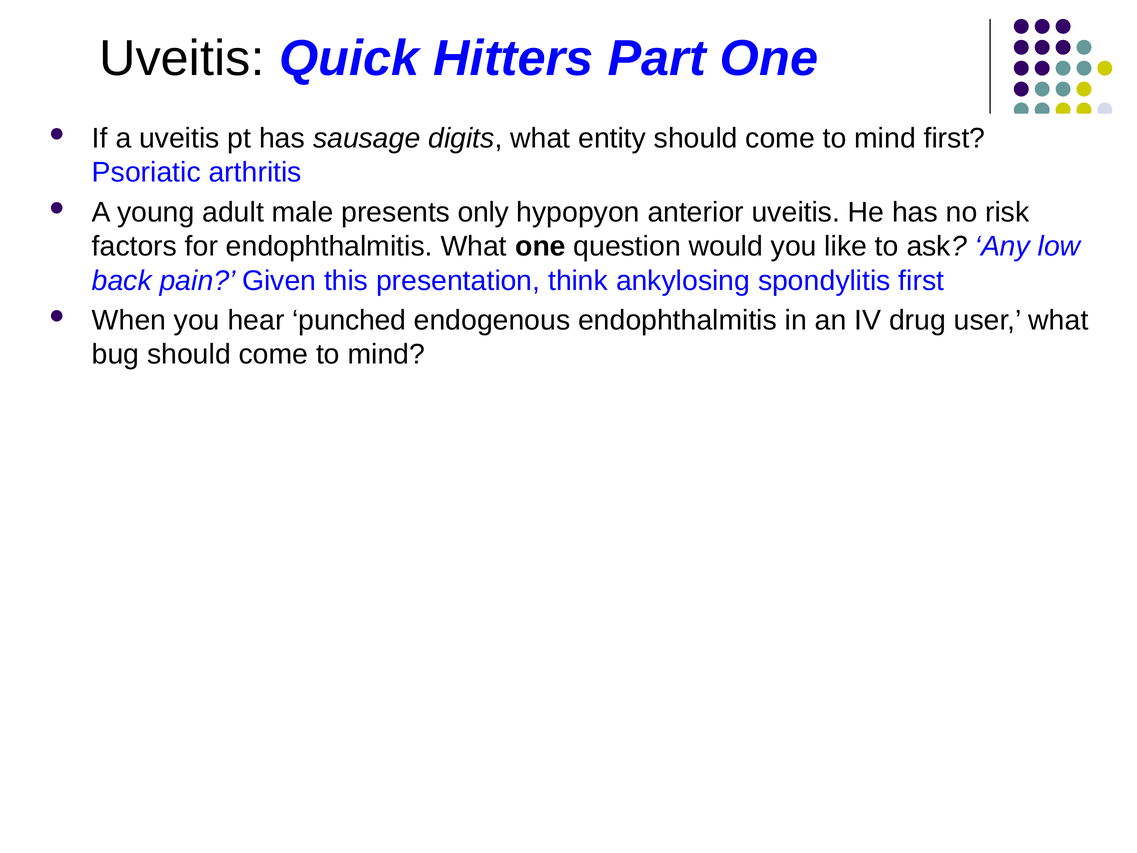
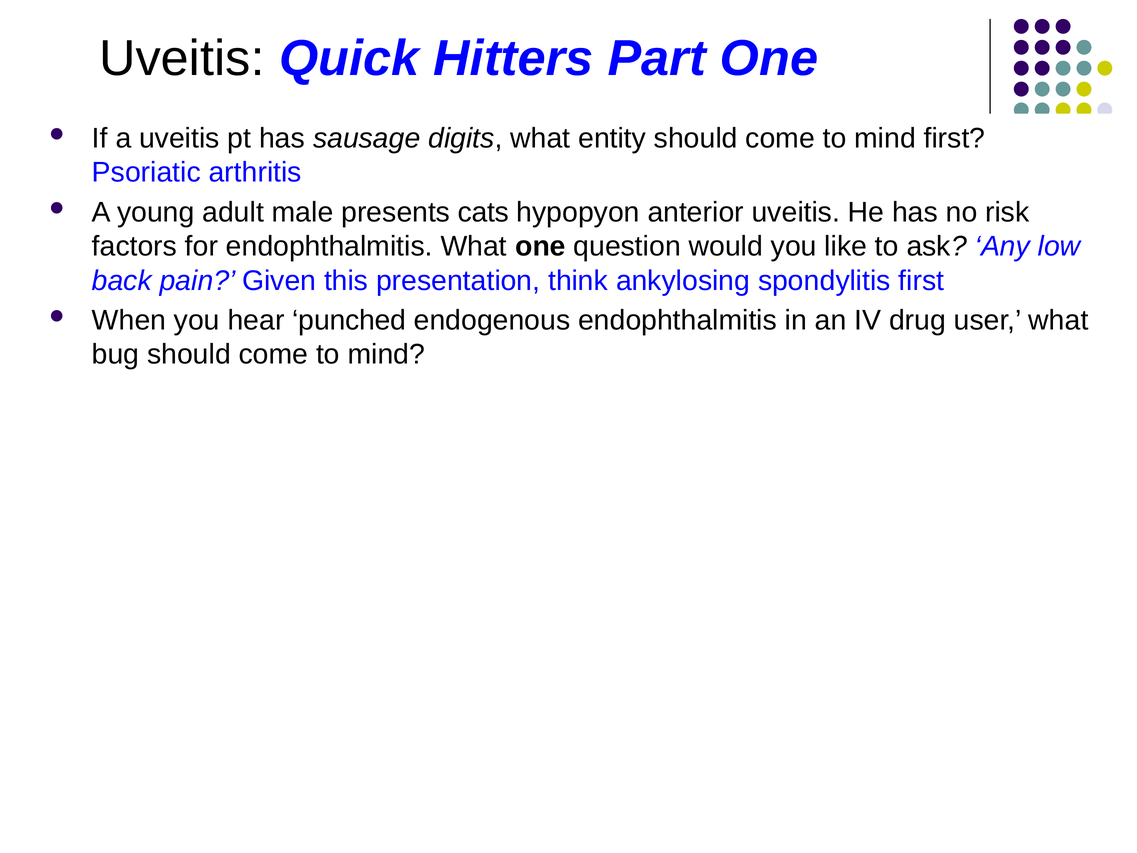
only: only -> cats
